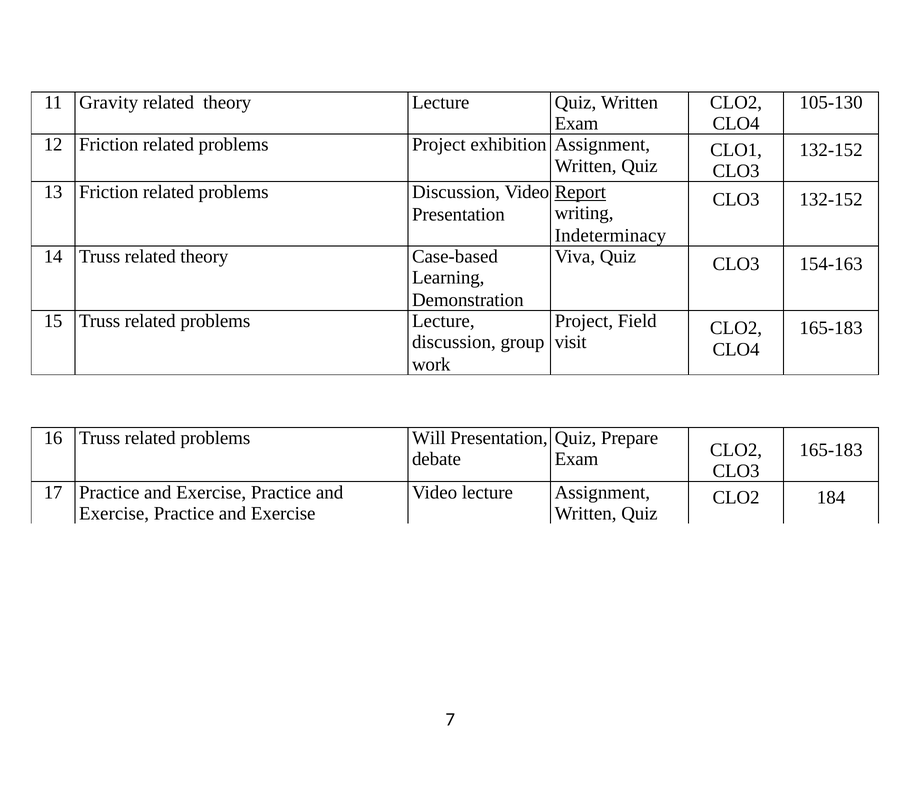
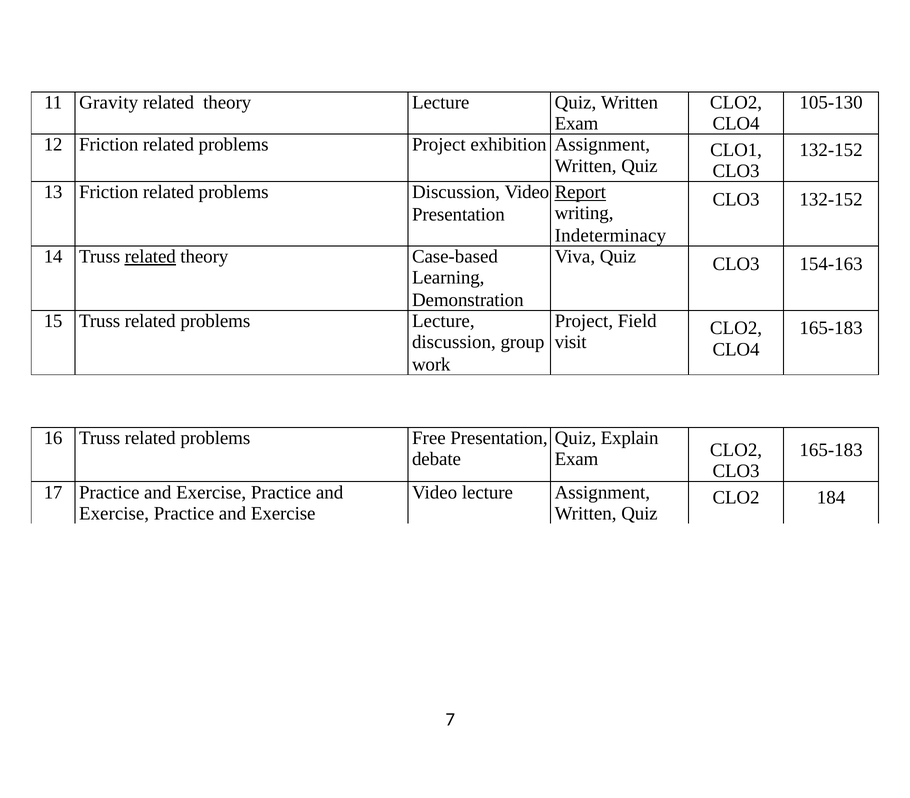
related at (150, 257) underline: none -> present
Will: Will -> Free
Prepare: Prepare -> Explain
